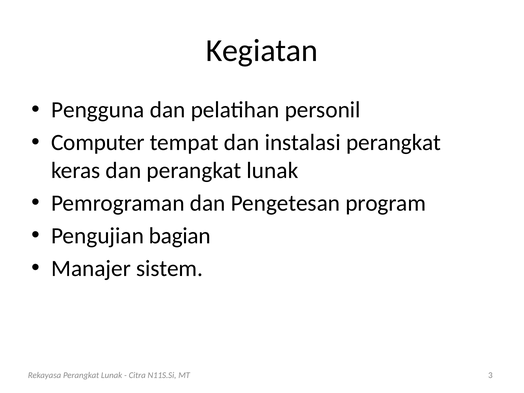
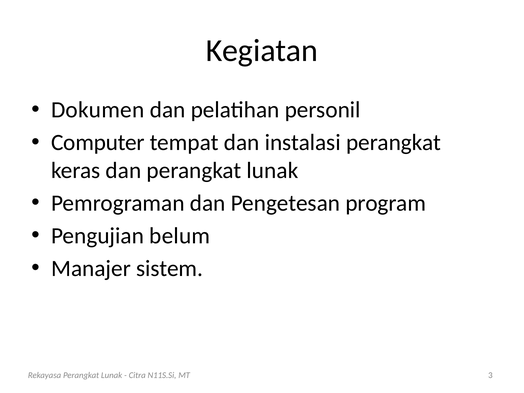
Pengguna: Pengguna -> Dokumen
bagian: bagian -> belum
